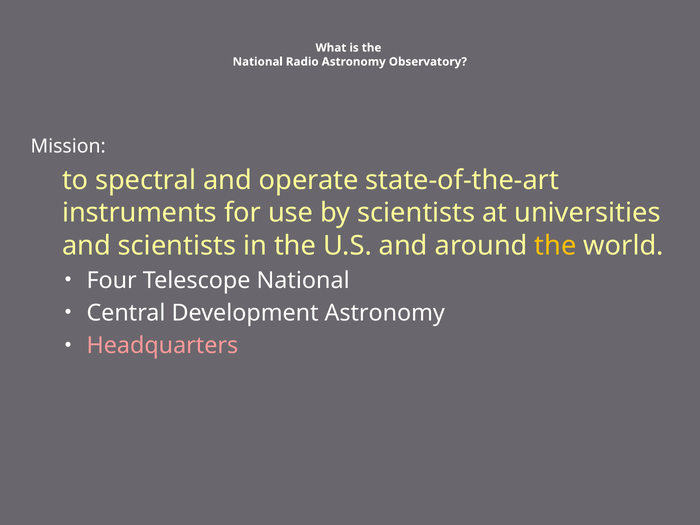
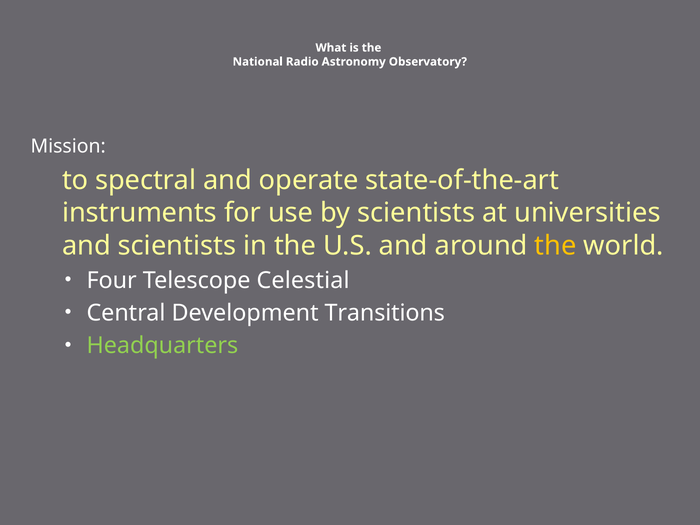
Telescope National: National -> Celestial
Development Astronomy: Astronomy -> Transitions
Headquarters colour: pink -> light green
